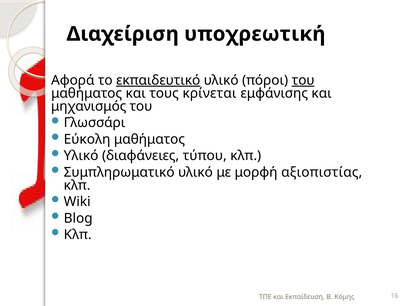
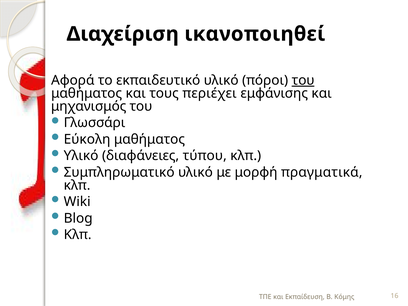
υποχρεωτική: υποχρεωτική -> ικανοποιηθεί
εκπαιδευτικό underline: present -> none
κρίνεται: κρίνεται -> περιέχει
αξιοπιστίας: αξιοπιστίας -> πραγματικά
